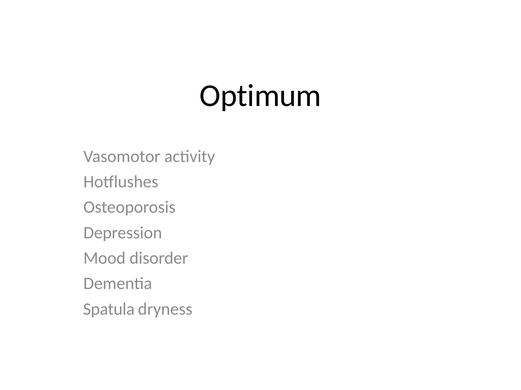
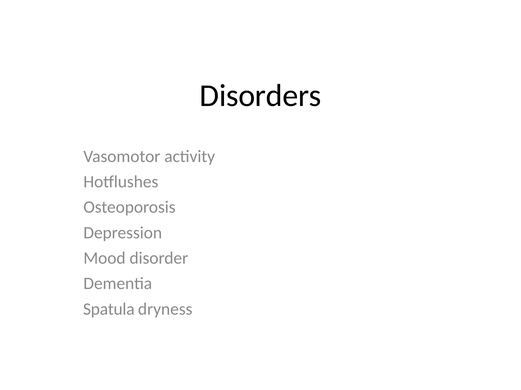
Optimum: Optimum -> Disorders
